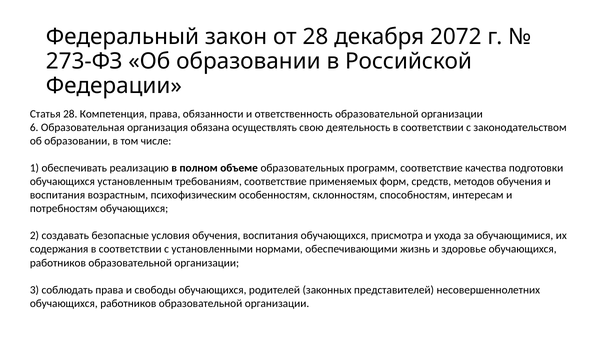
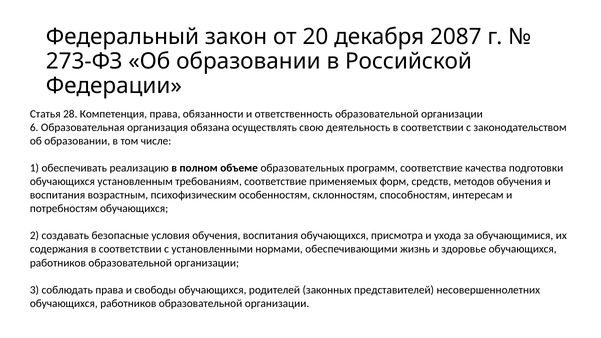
от 28: 28 -> 20
2072: 2072 -> 2087
